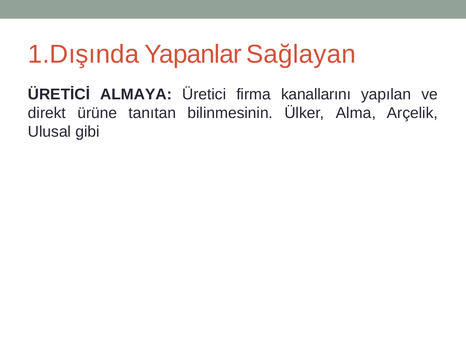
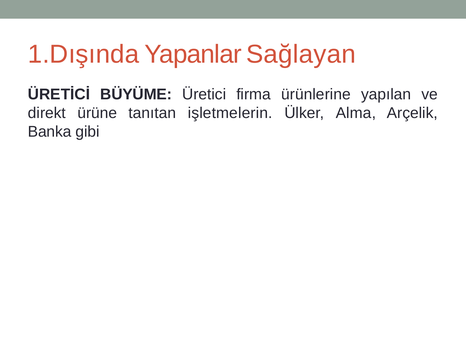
ALMAYA: ALMAYA -> BÜYÜME
kanallarını: kanallarını -> ürünlerine
bilinmesinin: bilinmesinin -> işletmelerin
Ulusal: Ulusal -> Banka
